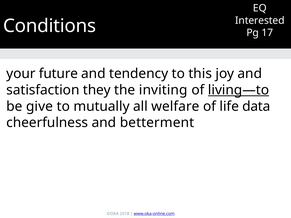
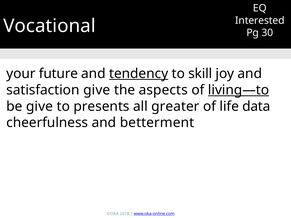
Conditions: Conditions -> Vocational
17: 17 -> 30
tendency underline: none -> present
this: this -> skill
satisfaction they: they -> give
inviting: inviting -> aspects
mutually: mutually -> presents
welfare: welfare -> greater
